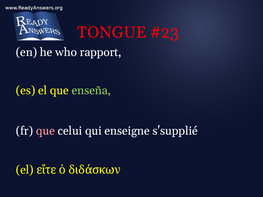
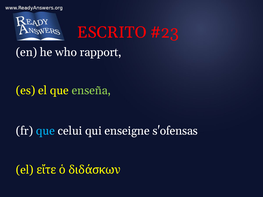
TONGUE: TONGUE -> ESCRITO
que at (45, 131) colour: pink -> light blue
s'supplié: s'supplié -> s'ofensas
